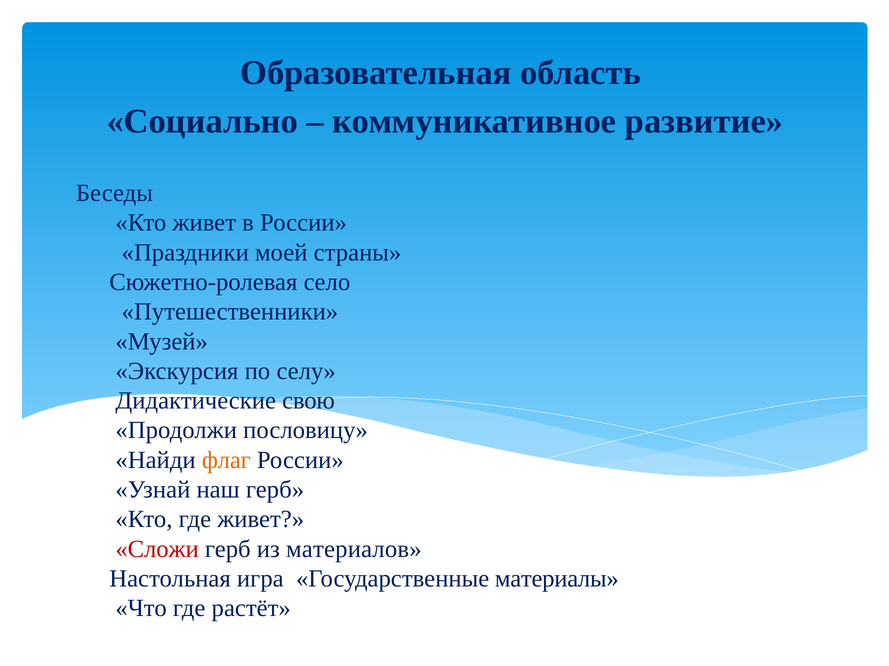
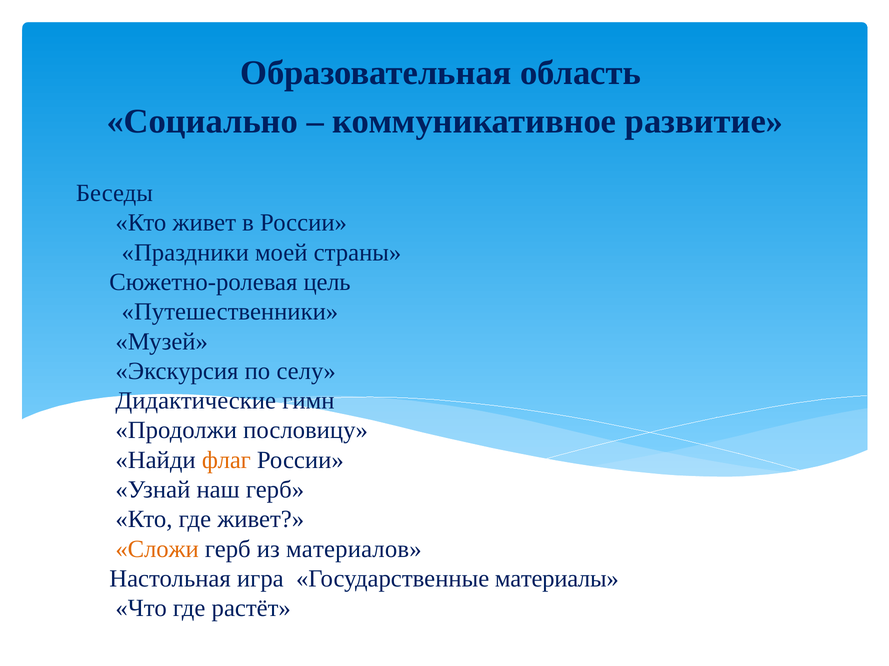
село: село -> цель
свою: свою -> гимн
Сложи colour: red -> orange
